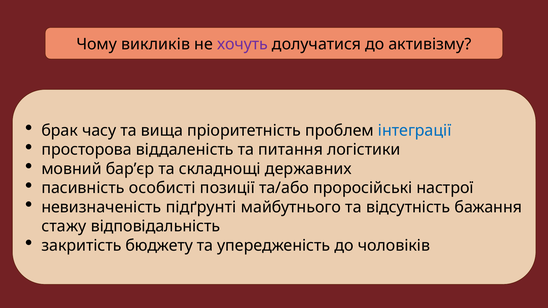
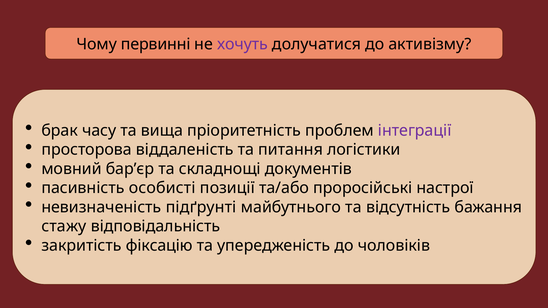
викликів: викликів -> первинні
інтеграції colour: blue -> purple
державних: державних -> документів
бюджету: бюджету -> фіксацію
